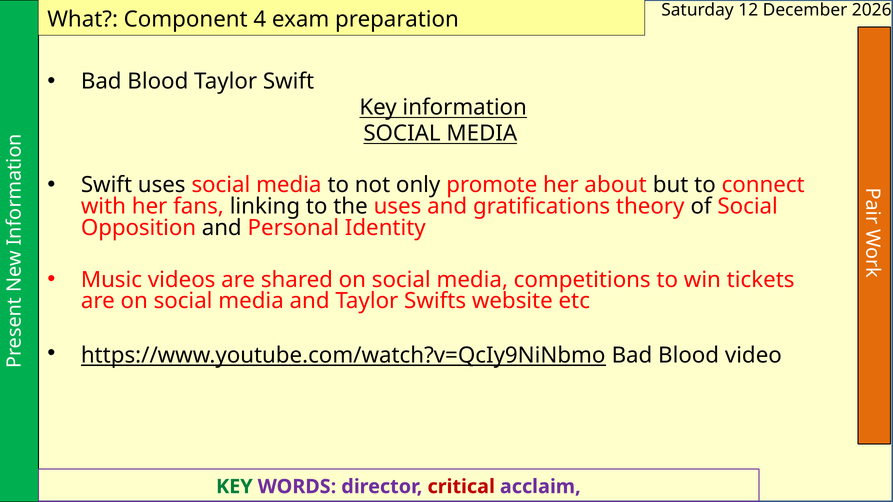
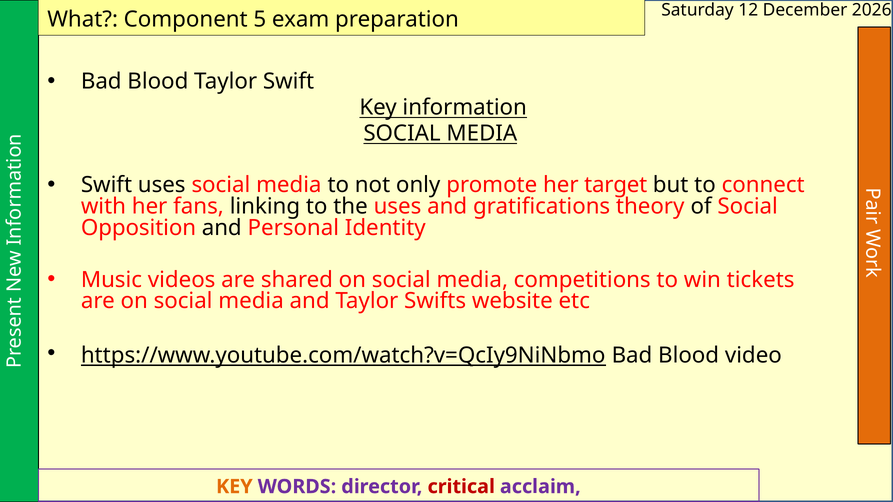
4: 4 -> 5
about: about -> target
KEY at (234, 487) colour: green -> orange
